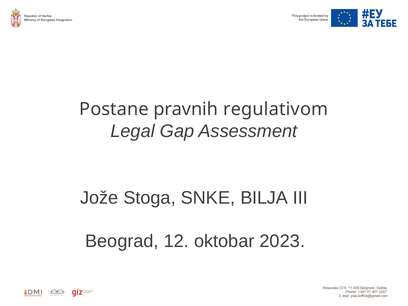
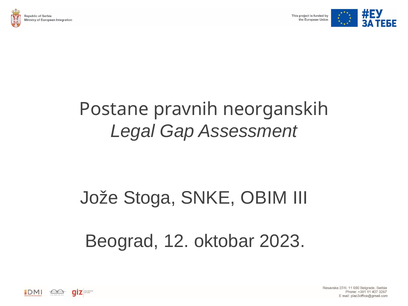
regulativom: regulativom -> neorganskih
BILJA: BILJA -> OBIM
